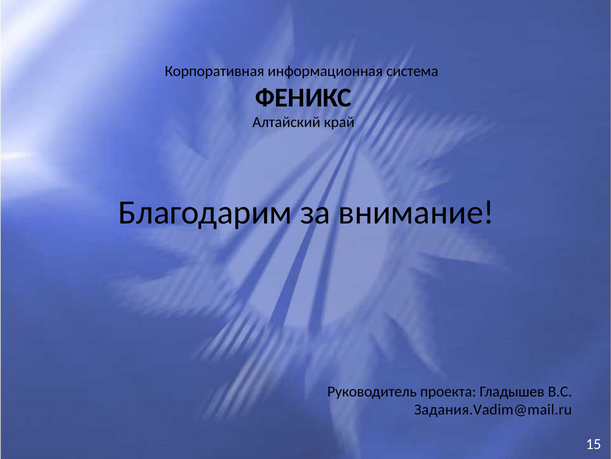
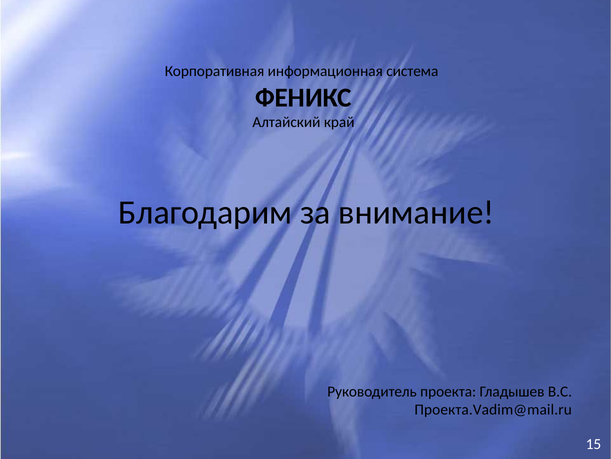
Задания.Vadim@mail.ru: Задания.Vadim@mail.ru -> Проекта.Vadim@mail.ru
